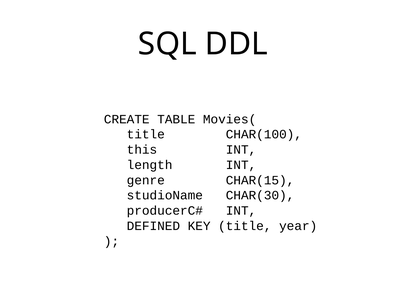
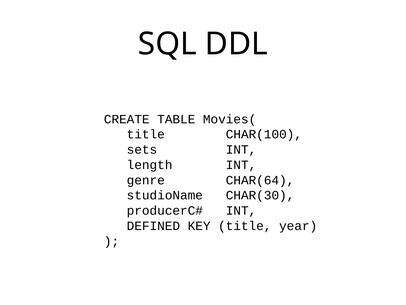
this: this -> sets
CHAR(15: CHAR(15 -> CHAR(64
